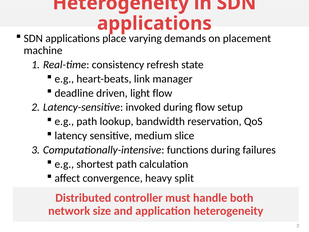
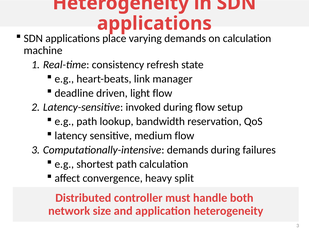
on placement: placement -> calculation
medium slice: slice -> flow
Computationally-intensive functions: functions -> demands
